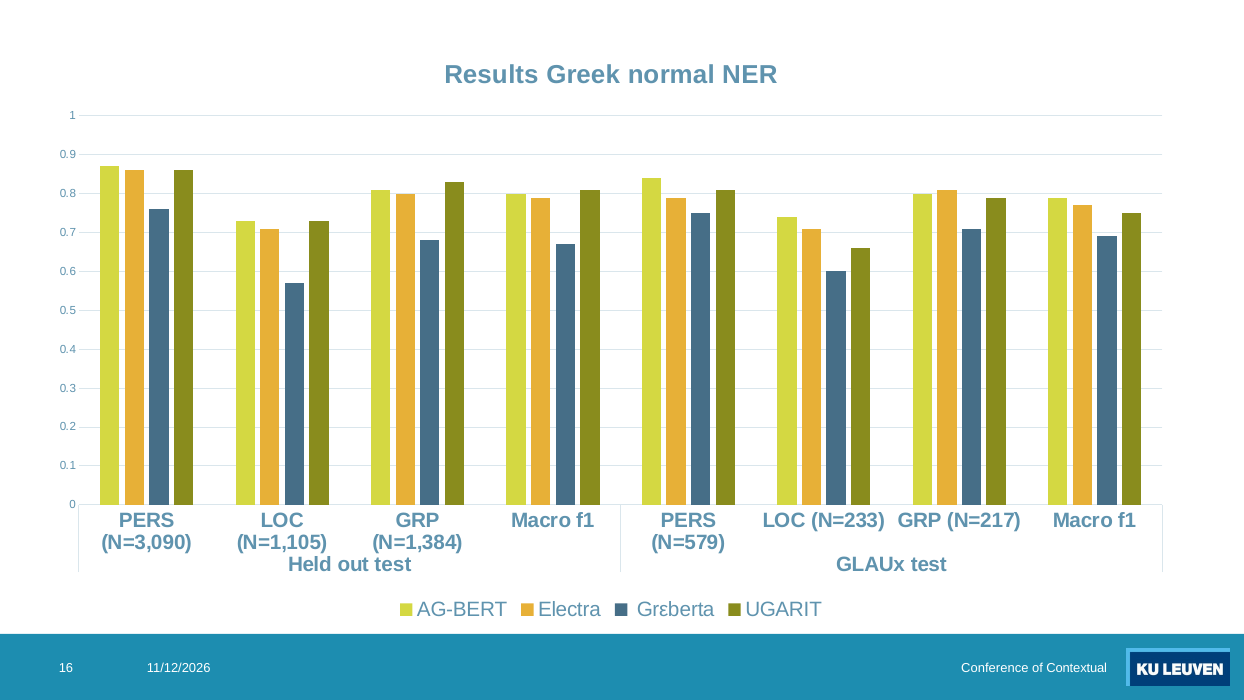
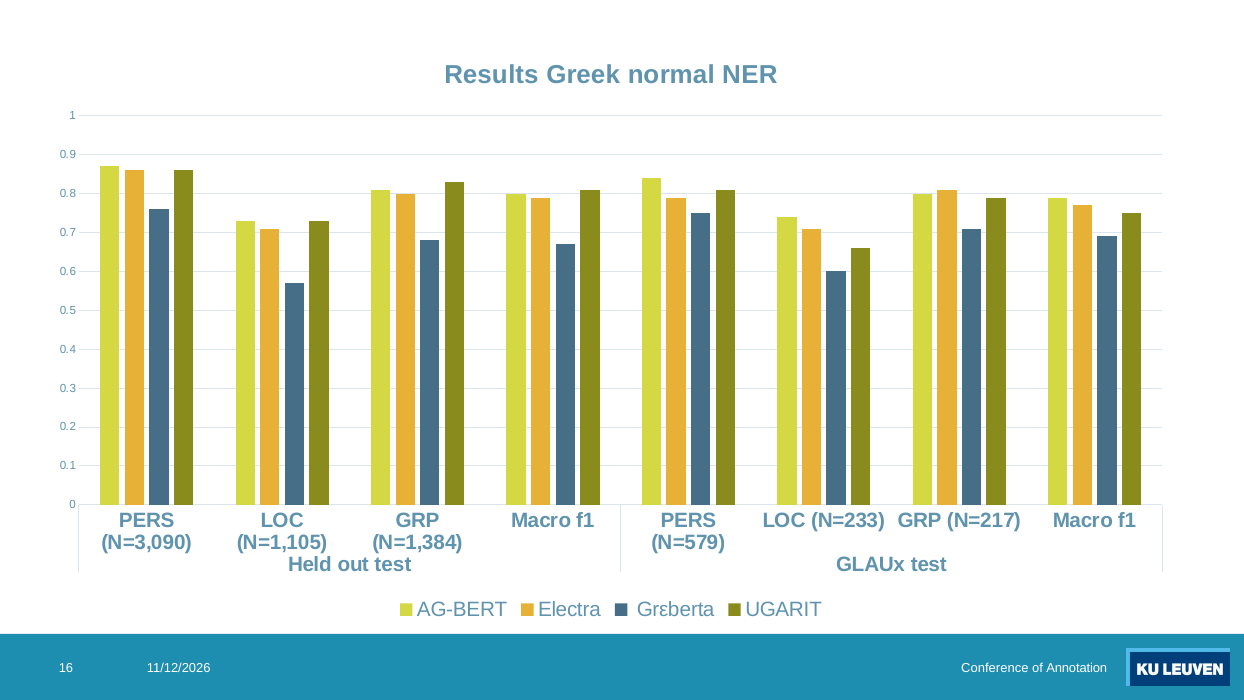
Contextual: Contextual -> Annotation
